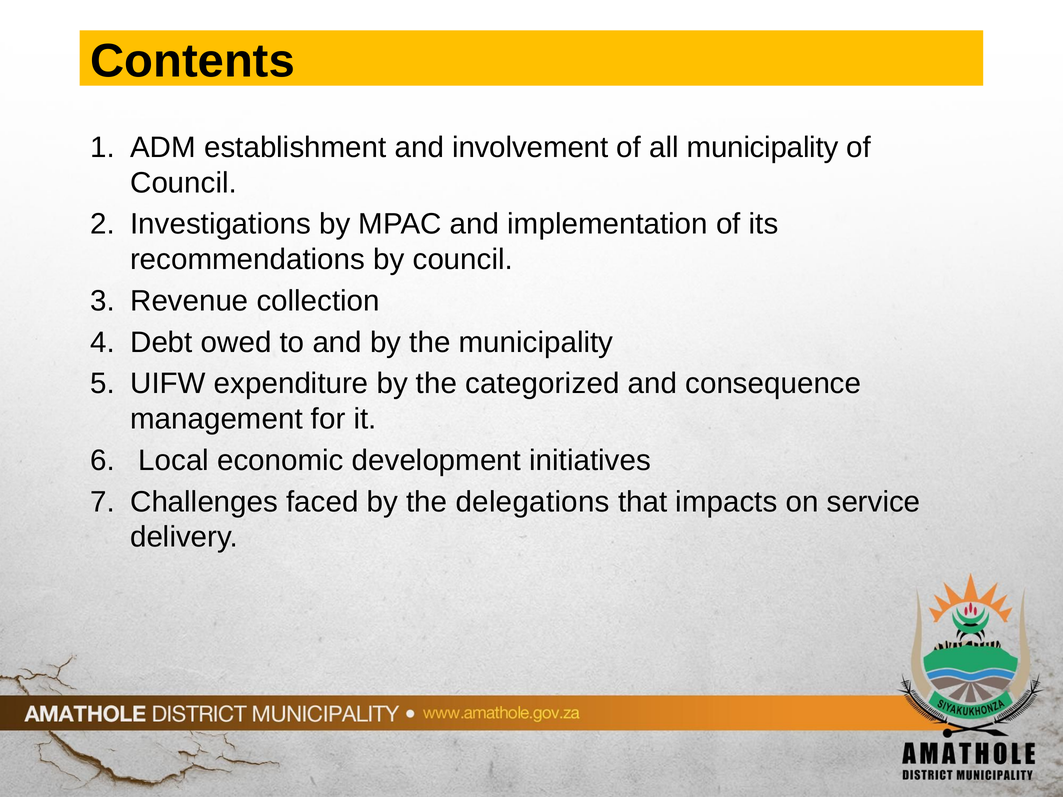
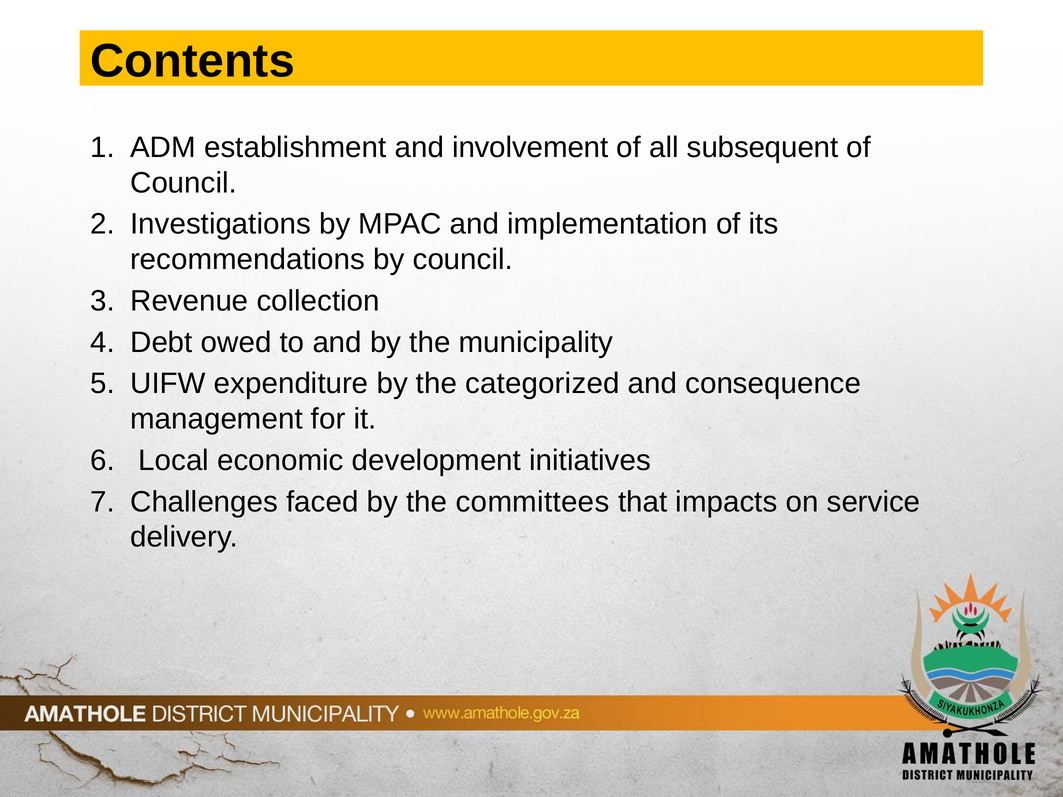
all municipality: municipality -> subsequent
delegations: delegations -> committees
